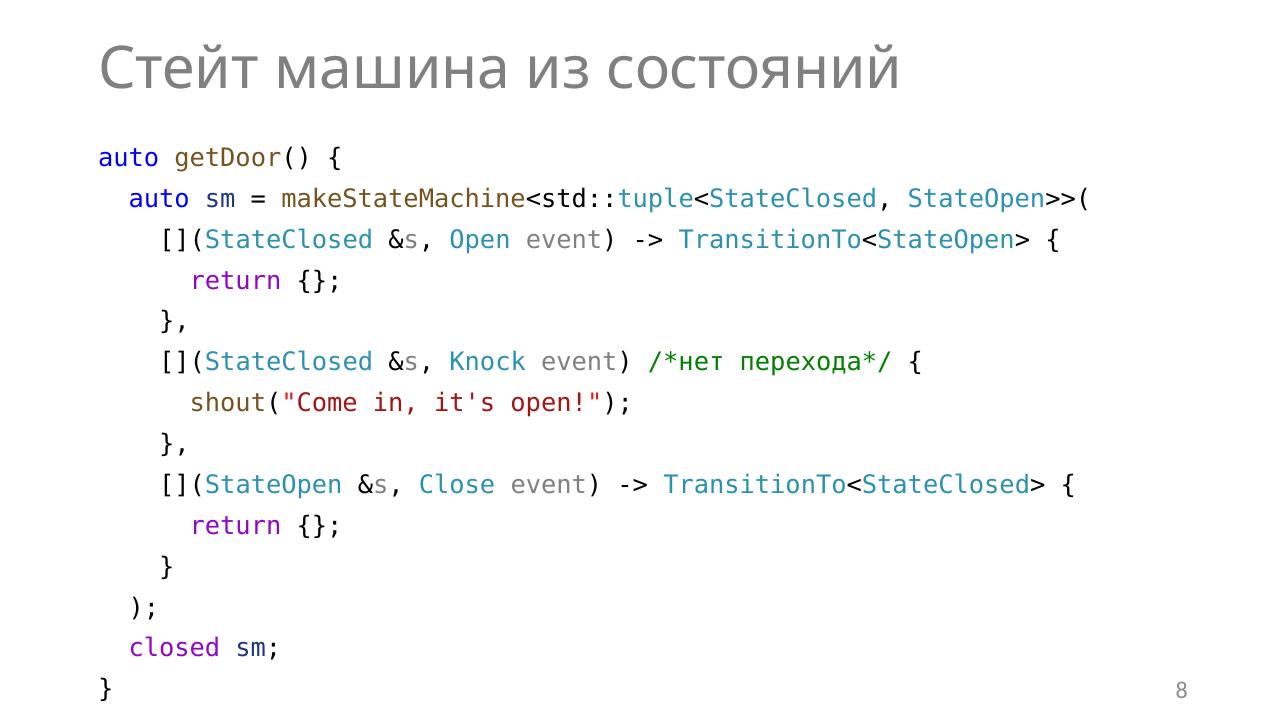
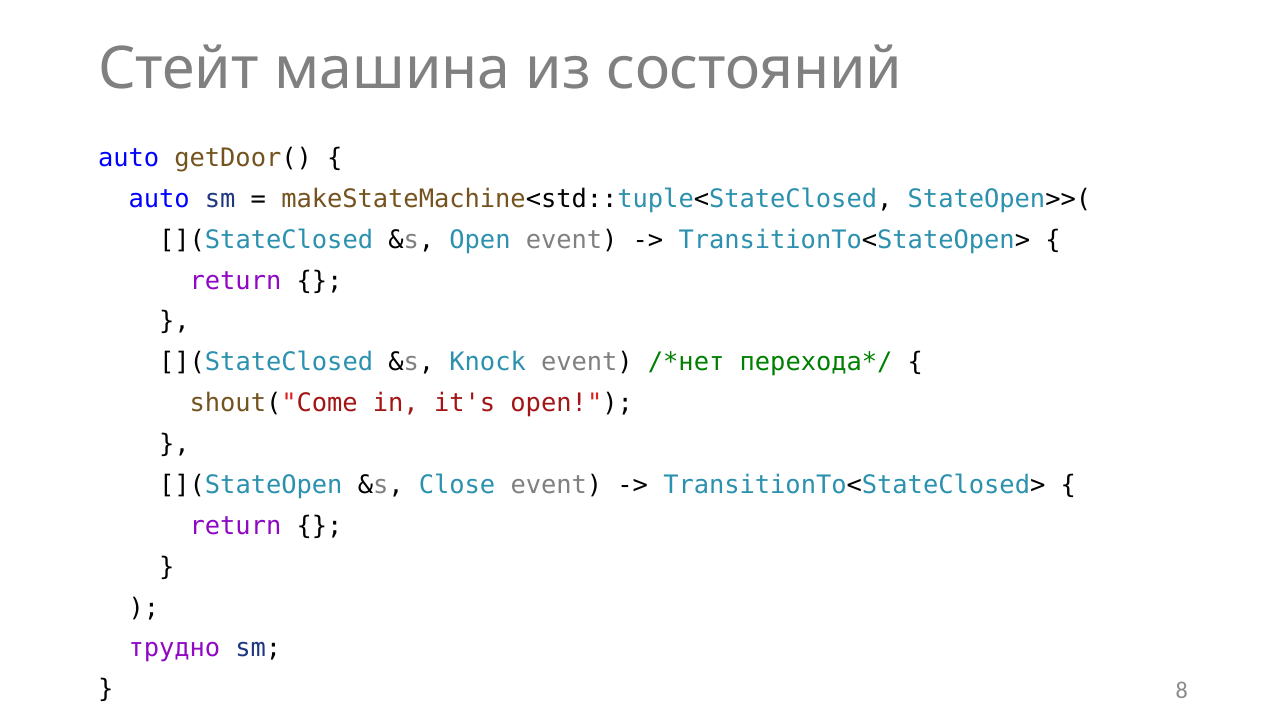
closed: closed -> трудно
